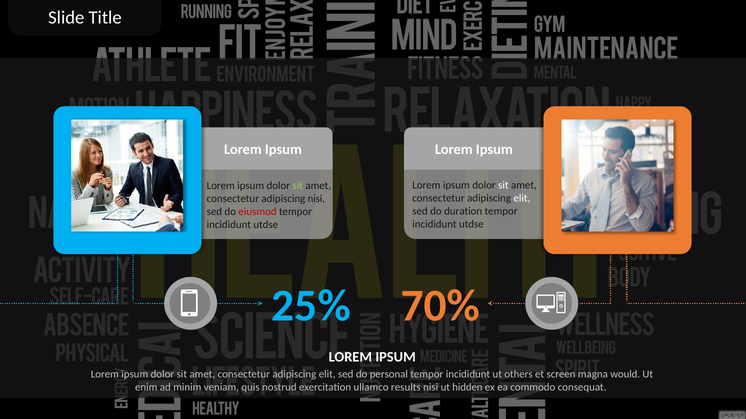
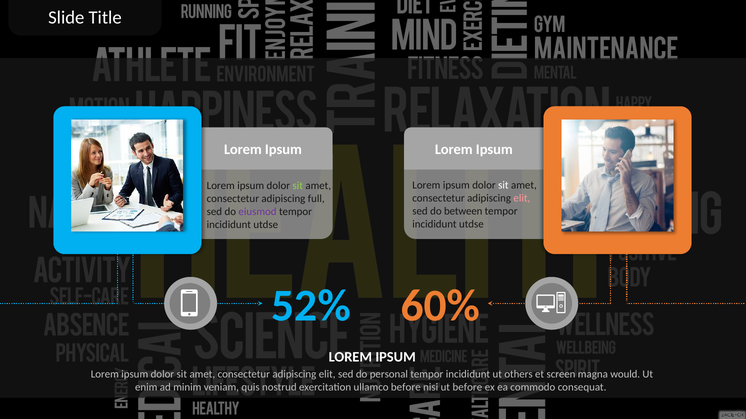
elit at (522, 198) colour: white -> pink
adipiscing nisi: nisi -> full
duration: duration -> between
eiusmod colour: red -> purple
25%: 25% -> 52%
70%: 70% -> 60%
ullamco results: results -> before
ut hidden: hidden -> before
